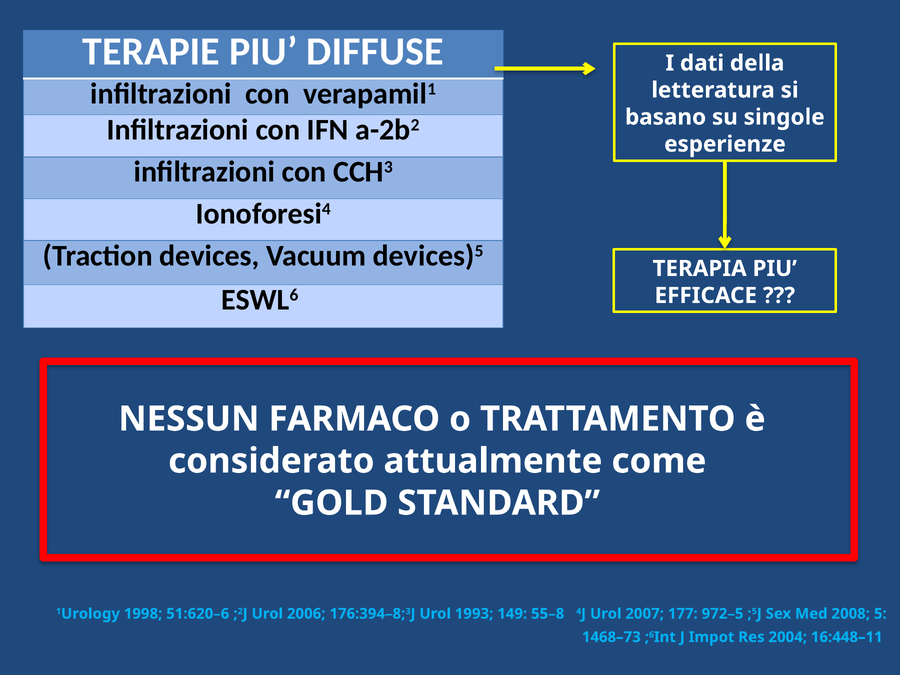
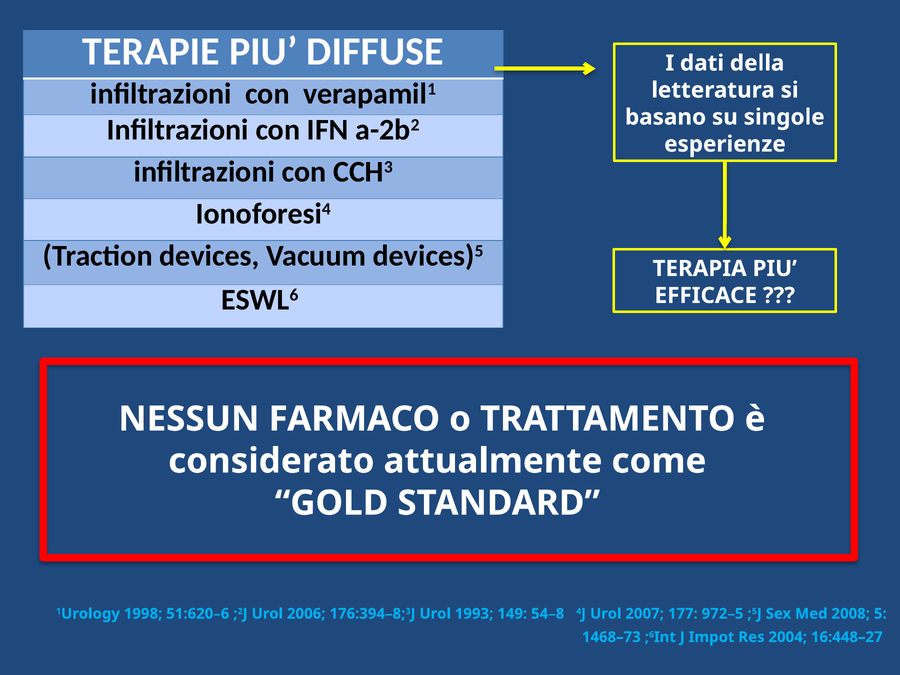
55–8: 55–8 -> 54–8
16:448–11: 16:448–11 -> 16:448–27
